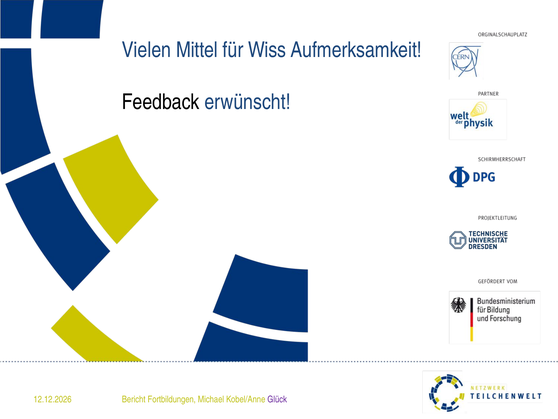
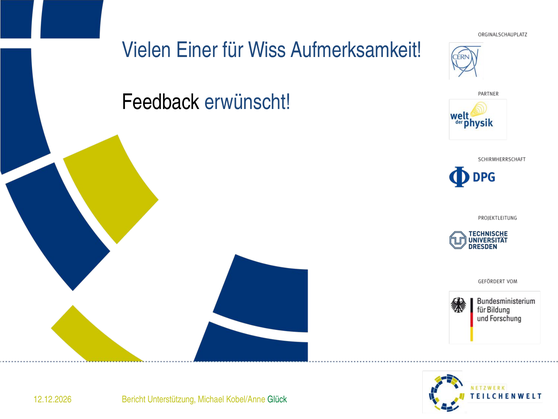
Mittel: Mittel -> Einer
Fortbildungen: Fortbildungen -> Unterstützung
Glück colour: purple -> green
